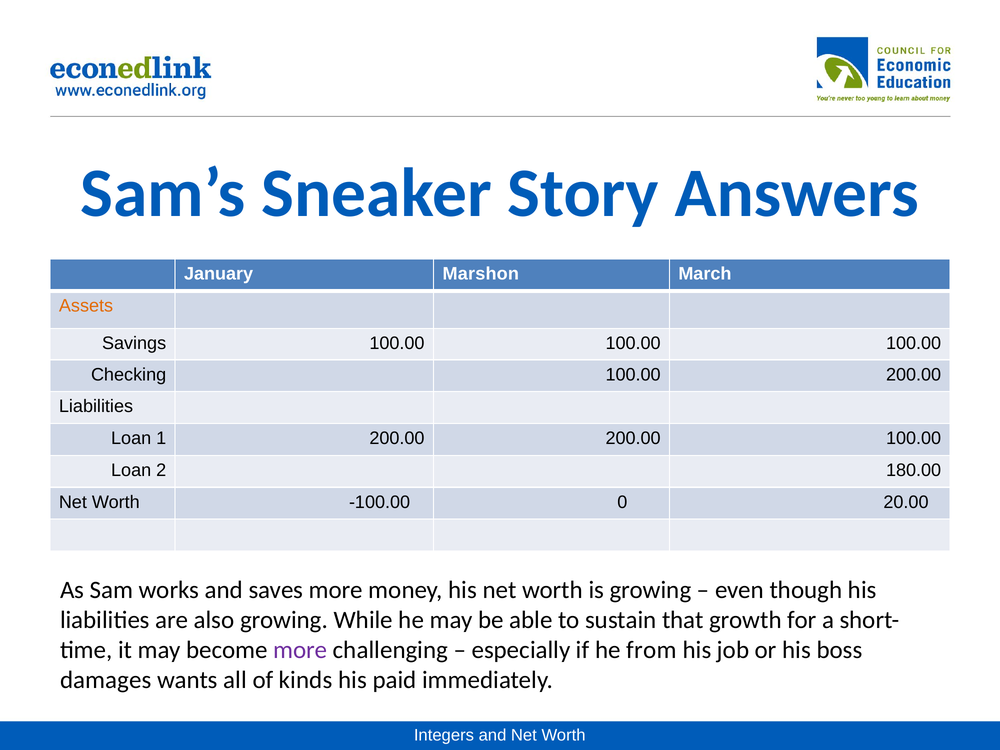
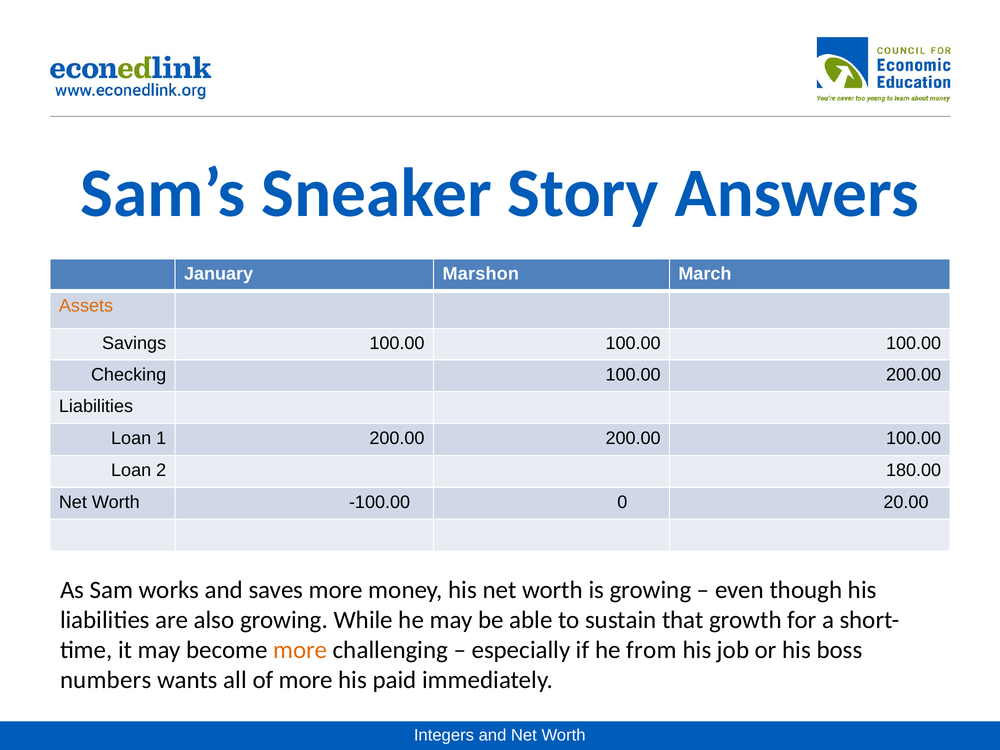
more at (300, 650) colour: purple -> orange
damages: damages -> numbers
of kinds: kinds -> more
